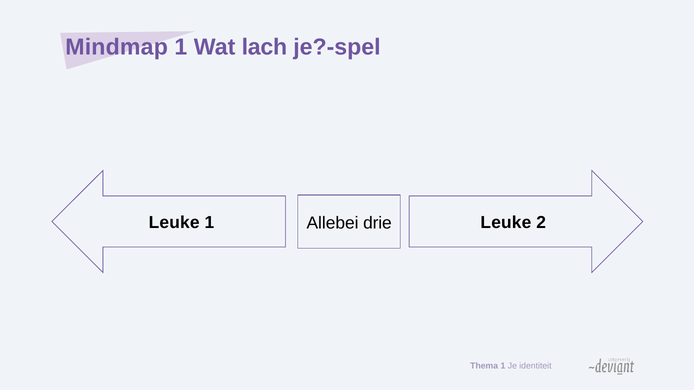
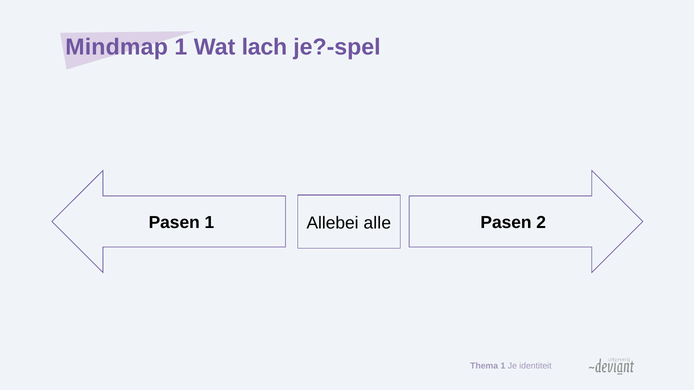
Leuke at (174, 223): Leuke -> Pasen
1 Leuke: Leuke -> Pasen
drie: drie -> alle
